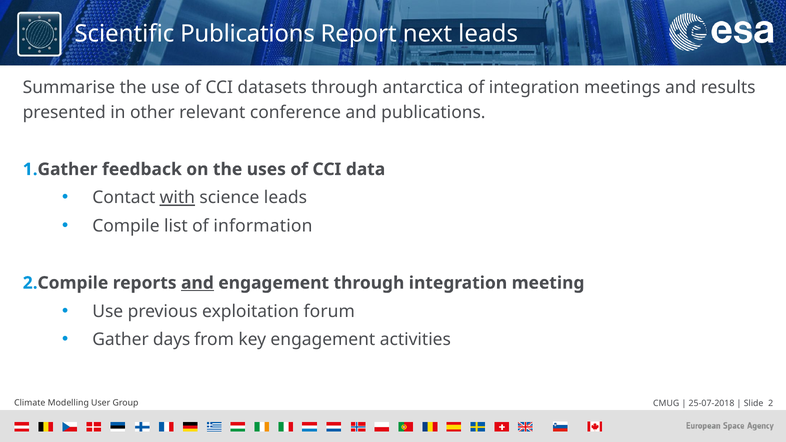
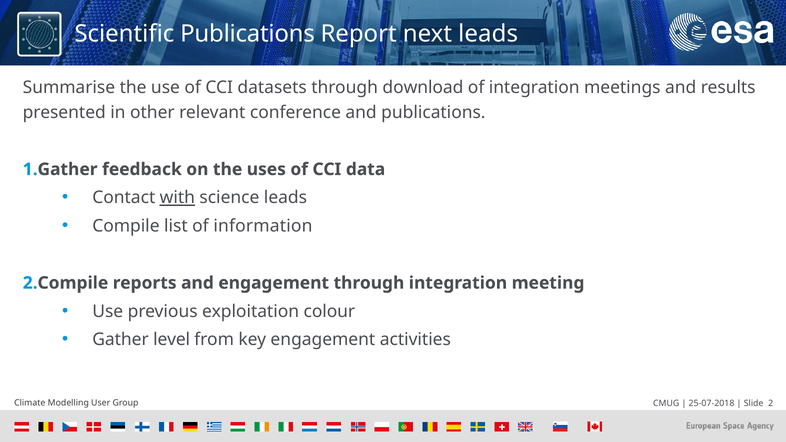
antarctica: antarctica -> download
and at (197, 283) underline: present -> none
forum: forum -> colour
days: days -> level
